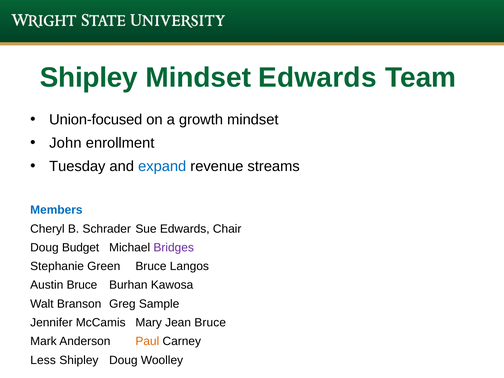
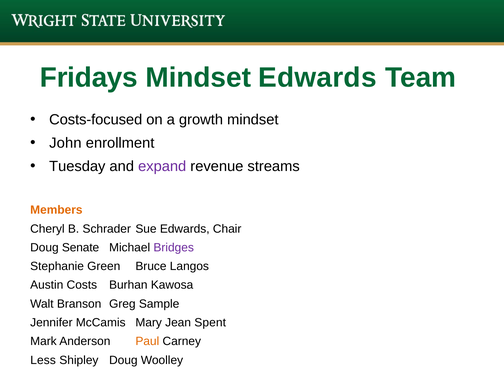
Shipley at (89, 78): Shipley -> Fridays
Union-focused: Union-focused -> Costs-focused
expand colour: blue -> purple
Members colour: blue -> orange
Budget: Budget -> Senate
Austin Bruce: Bruce -> Costs
Jean Bruce: Bruce -> Spent
